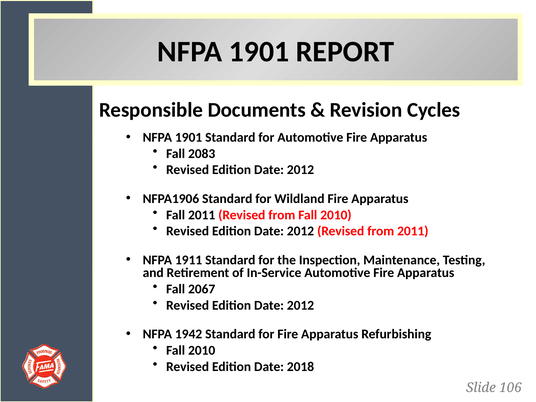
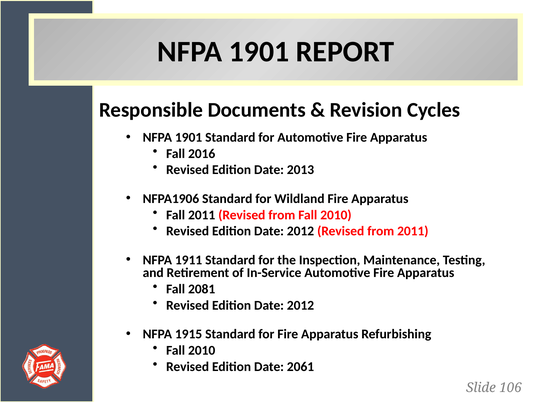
2083: 2083 -> 2016
2012 at (300, 170): 2012 -> 2013
2067: 2067 -> 2081
1942: 1942 -> 1915
2018: 2018 -> 2061
